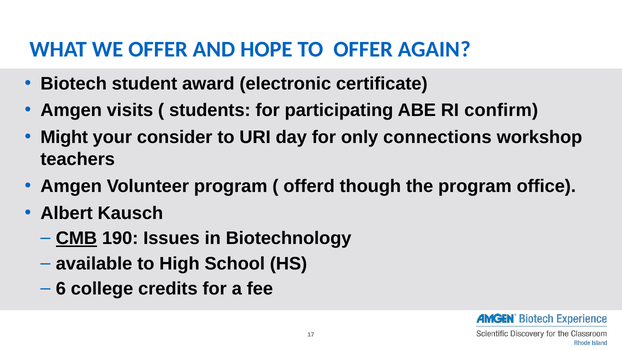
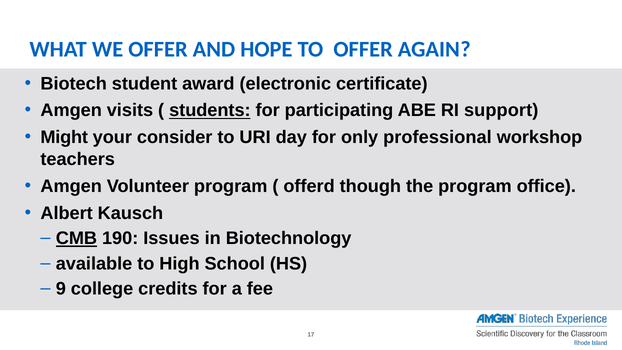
students underline: none -> present
confirm: confirm -> support
connections: connections -> professional
6: 6 -> 9
